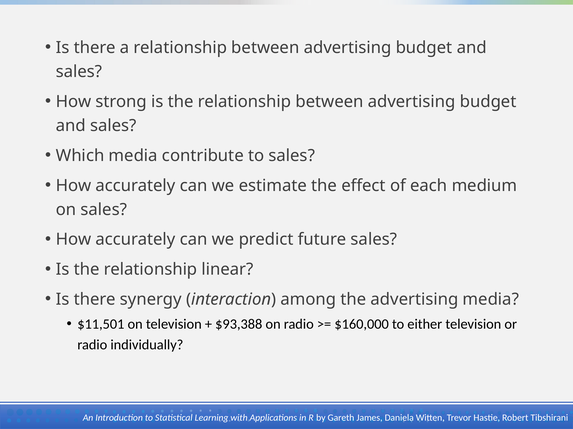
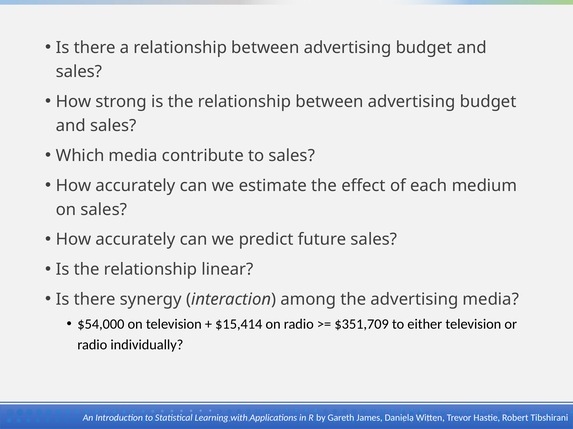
$11,501: $11,501 -> $54,000
$93,388: $93,388 -> $15,414
$160,000: $160,000 -> $351,709
